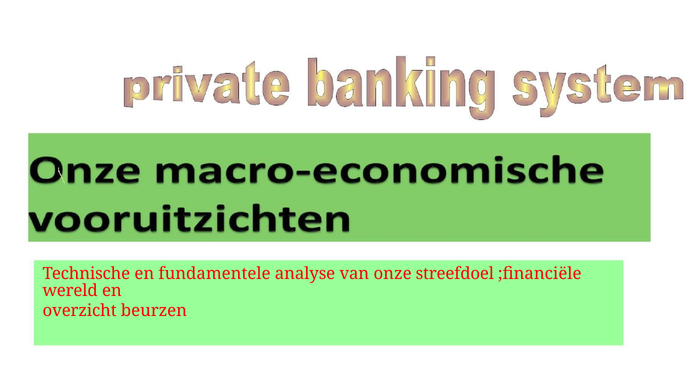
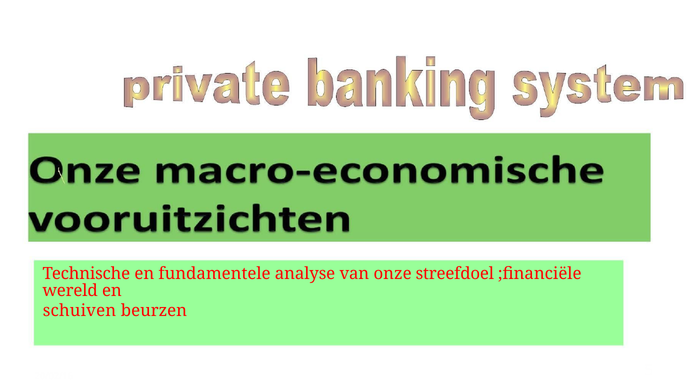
overzicht: overzicht -> schuiven
